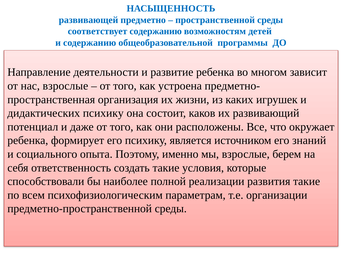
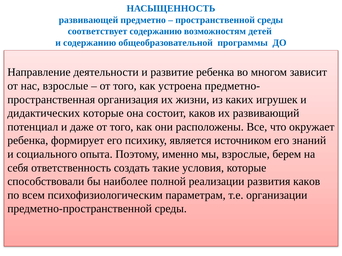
дидактических психику: психику -> которые
развития такие: такие -> каков
